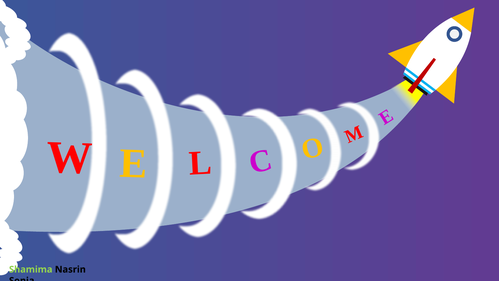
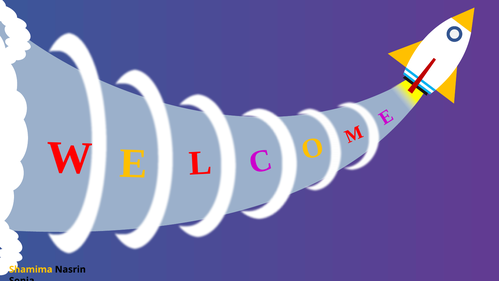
Shamima colour: light green -> yellow
